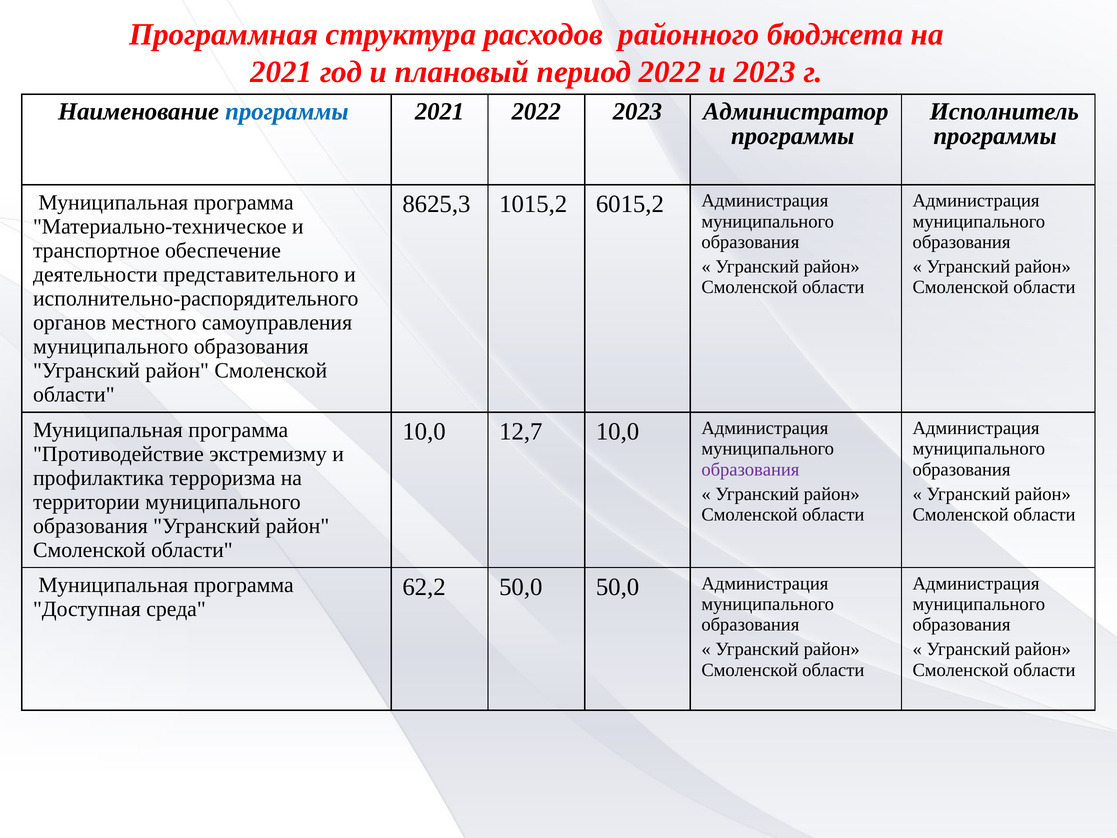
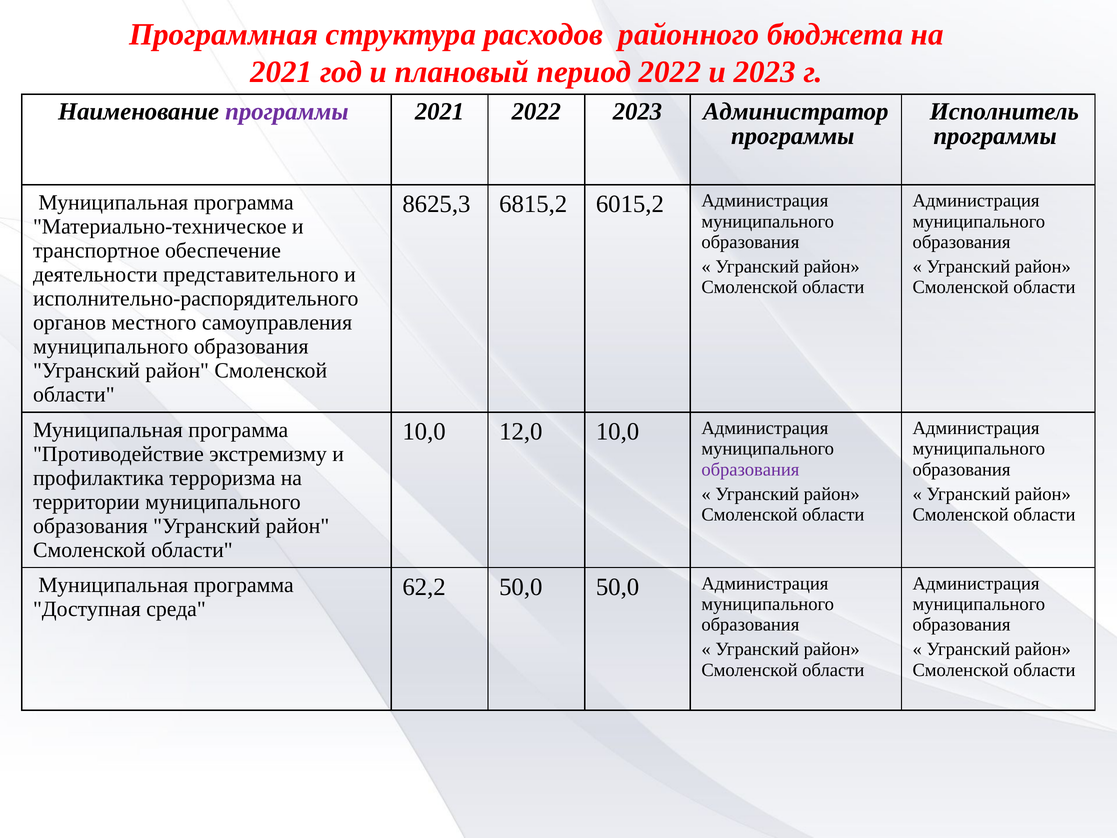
программы at (287, 111) colour: blue -> purple
1015,2: 1015,2 -> 6815,2
12,7: 12,7 -> 12,0
